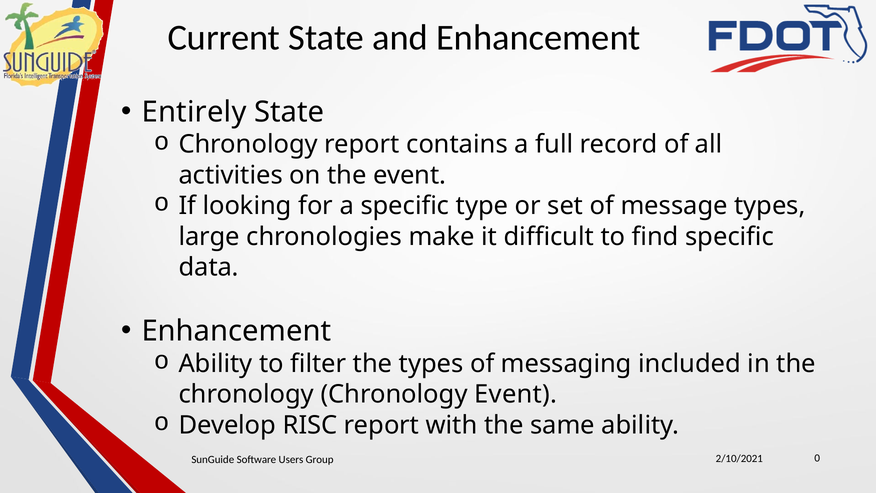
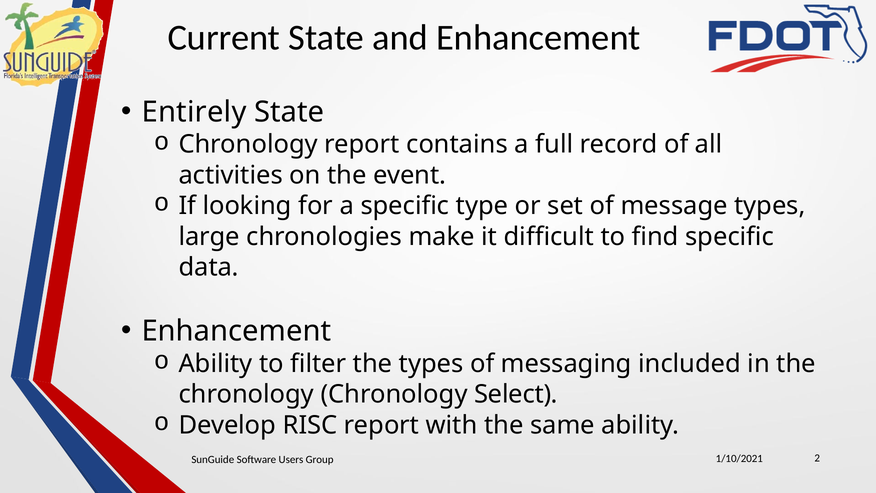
Chronology Event: Event -> Select
2/10/2021: 2/10/2021 -> 1/10/2021
0: 0 -> 2
